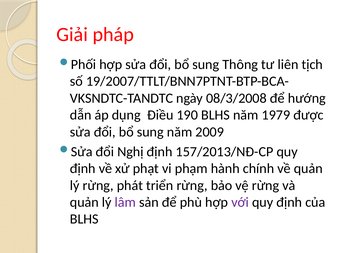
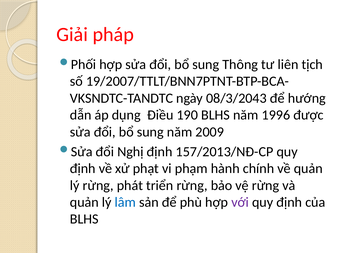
08/3/2008: 08/3/2008 -> 08/3/2043
1979: 1979 -> 1996
lâm colour: purple -> blue
